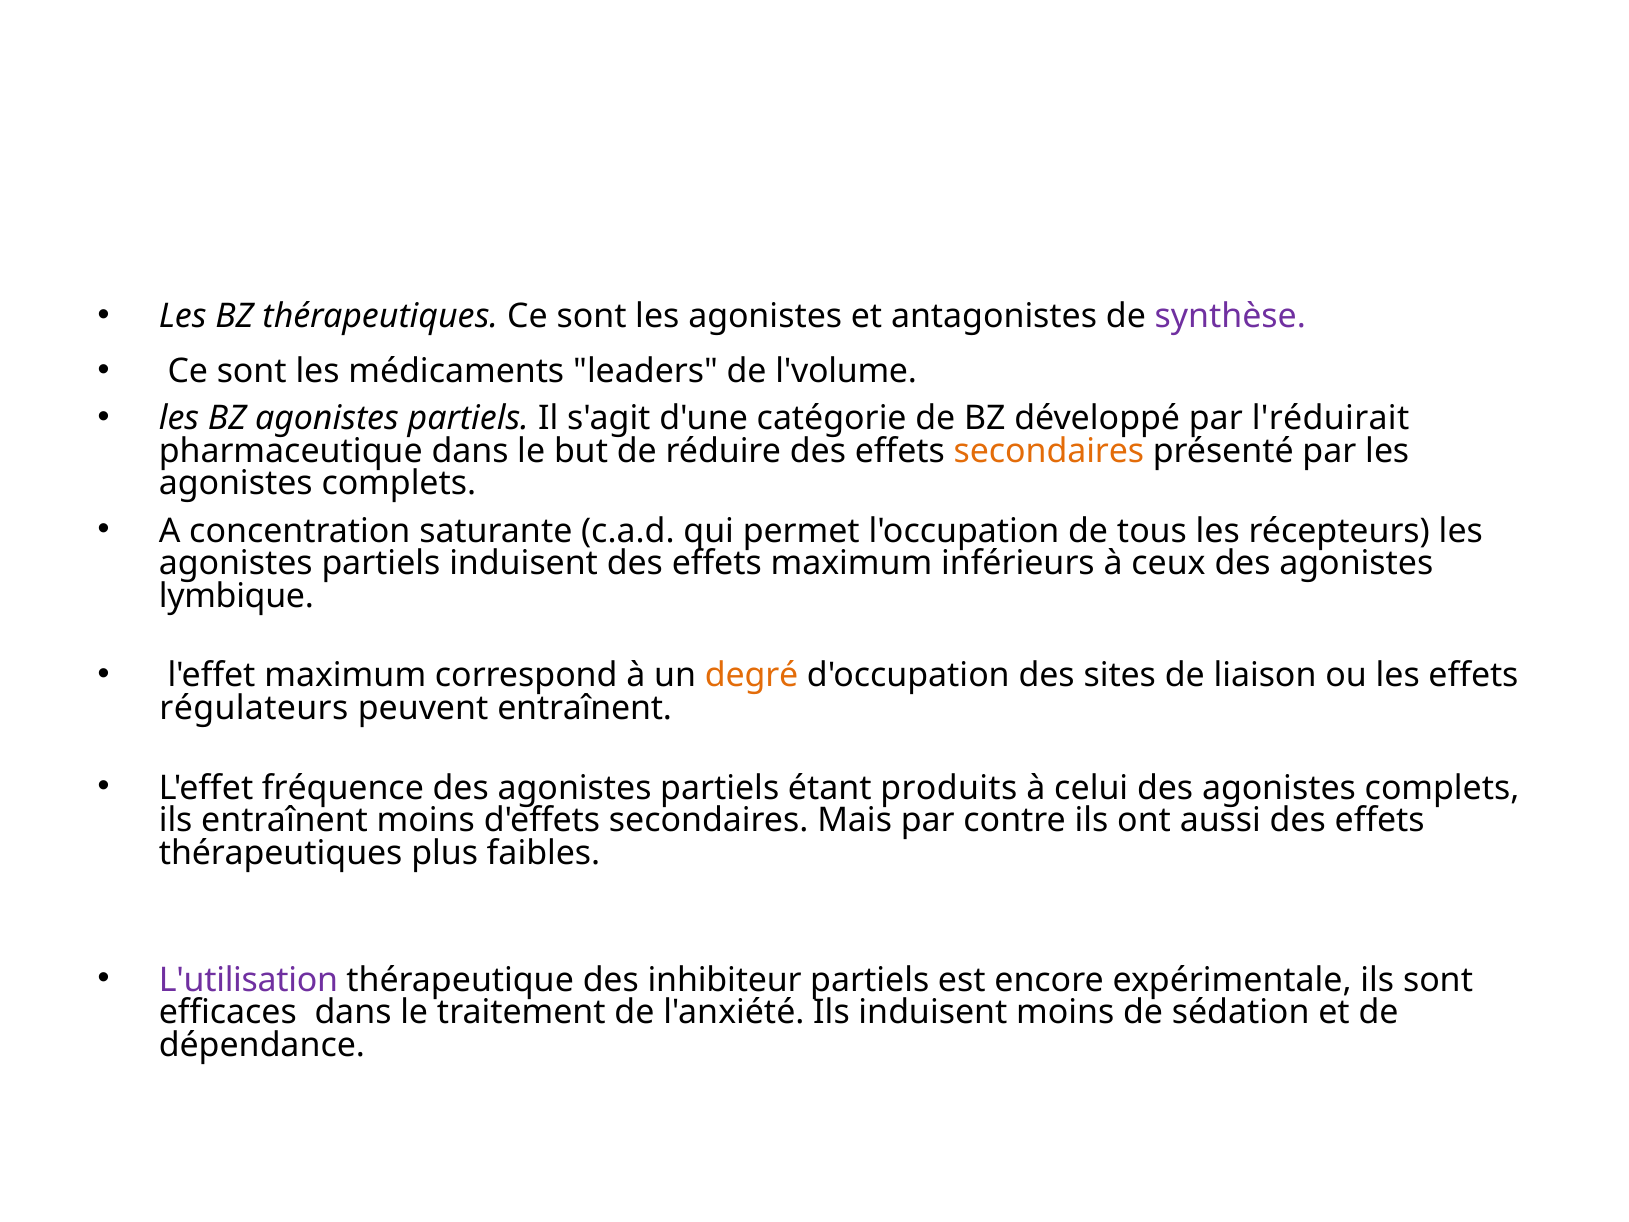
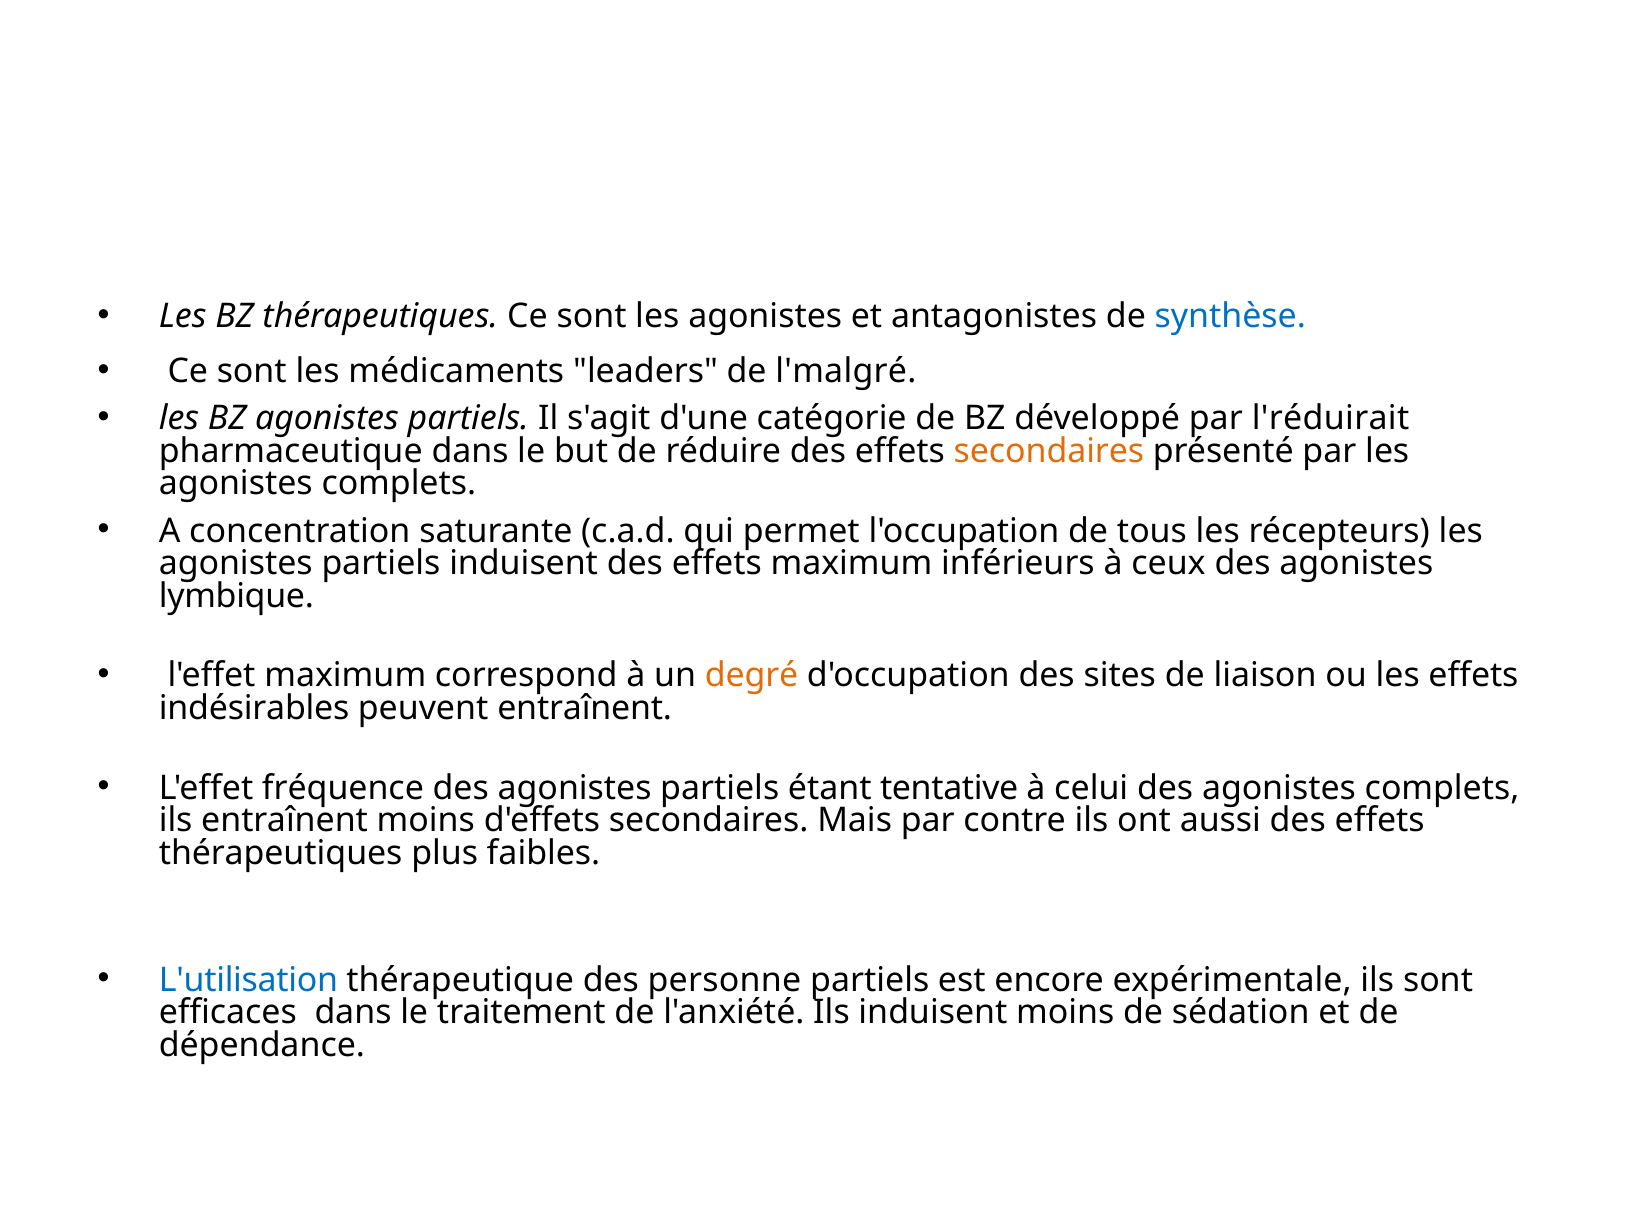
synthèse colour: purple -> blue
l'volume: l'volume -> l'malgré
régulateurs: régulateurs -> indésirables
produits: produits -> tentative
L'utilisation colour: purple -> blue
inhibiteur: inhibiteur -> personne
